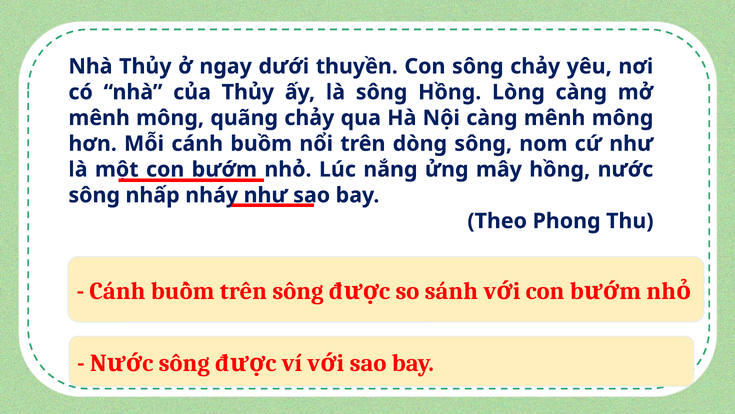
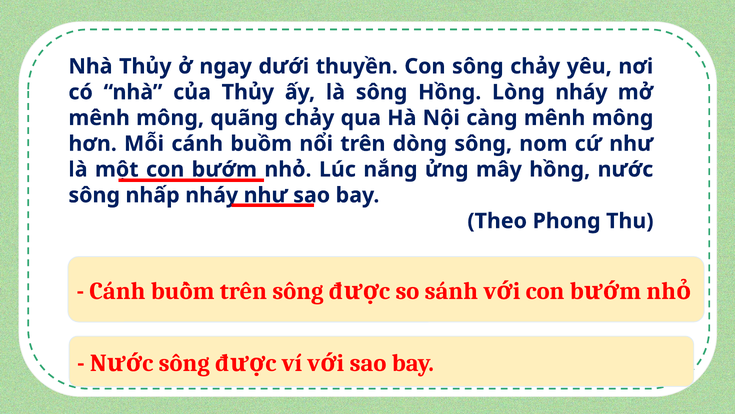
Lòng càng: càng -> nháy
